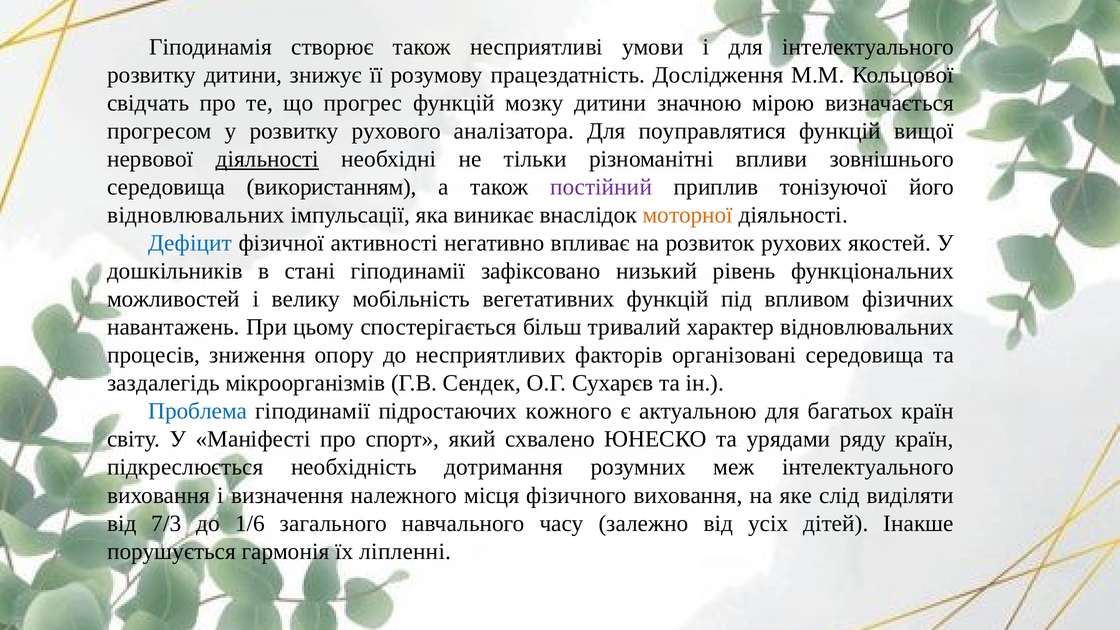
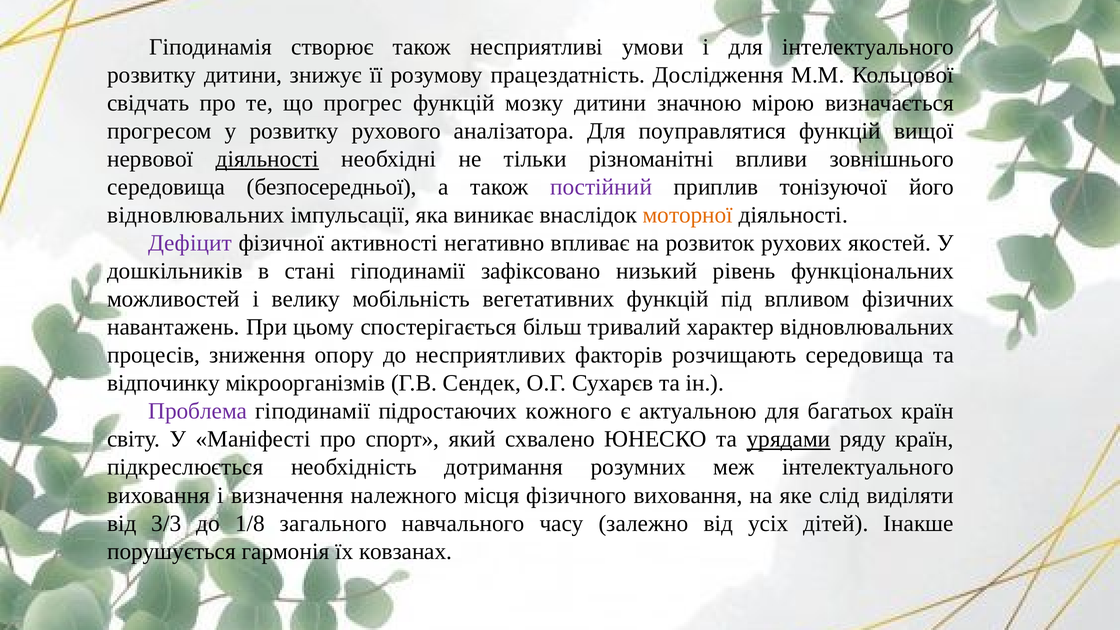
використанням: використанням -> безпосередньої
Дефіцит colour: blue -> purple
організовані: організовані -> розчищають
заздалегідь: заздалегідь -> відпочинку
Проблема colour: blue -> purple
урядами underline: none -> present
7/3: 7/3 -> 3/3
1/6: 1/6 -> 1/8
ліпленні: ліпленні -> ковзанах
